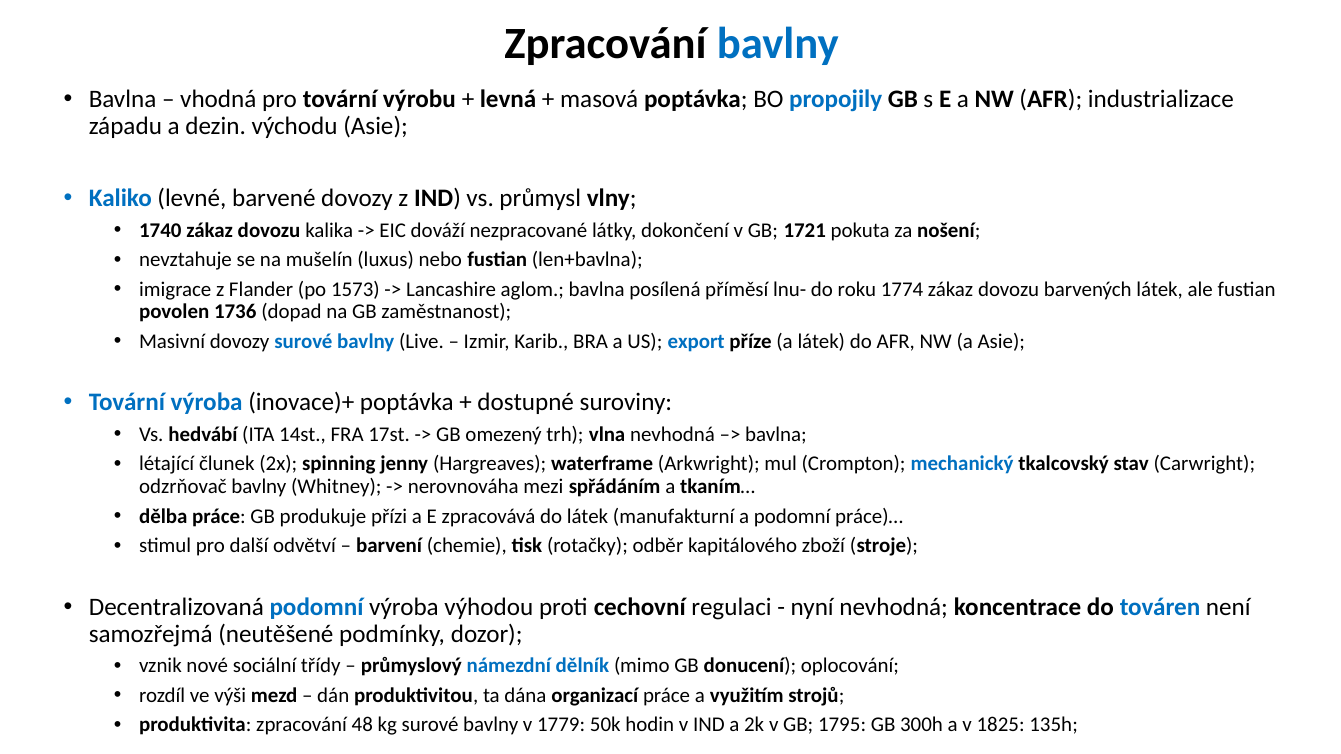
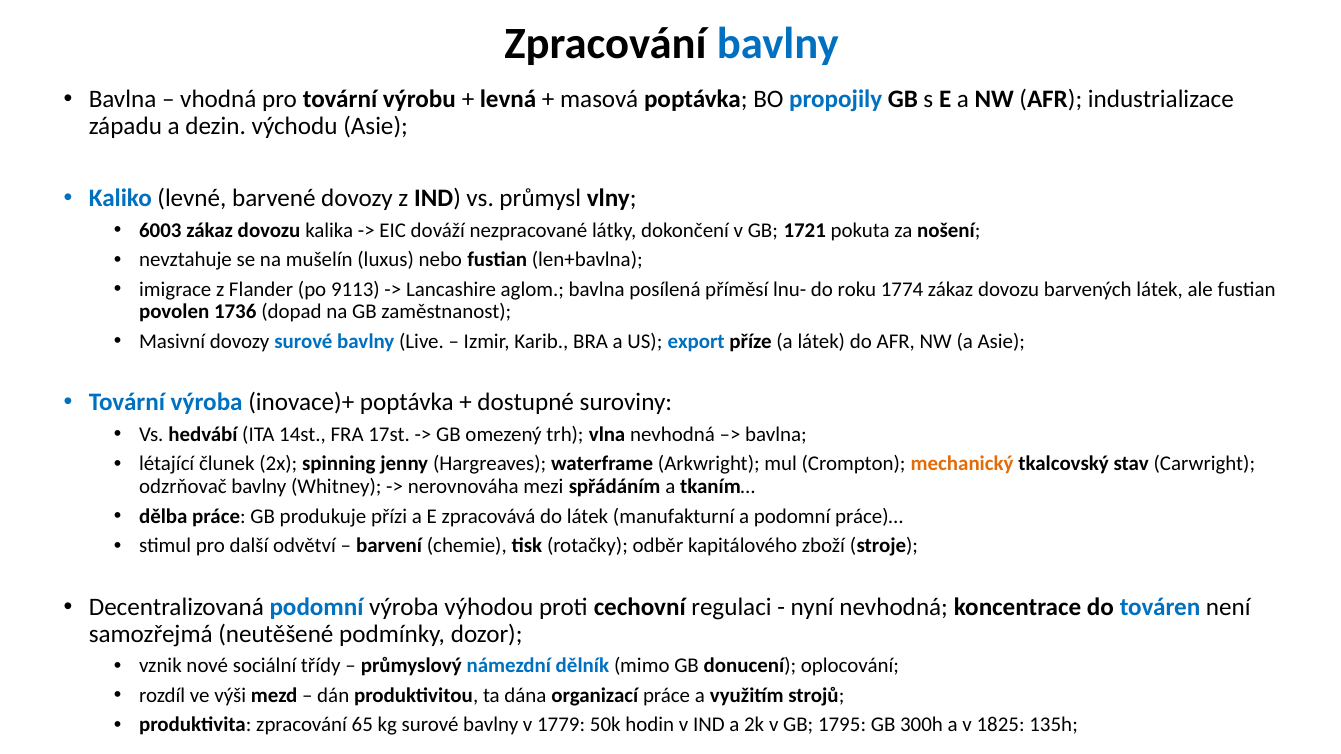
1740: 1740 -> 6003
1573: 1573 -> 9113
mechanický colour: blue -> orange
48: 48 -> 65
